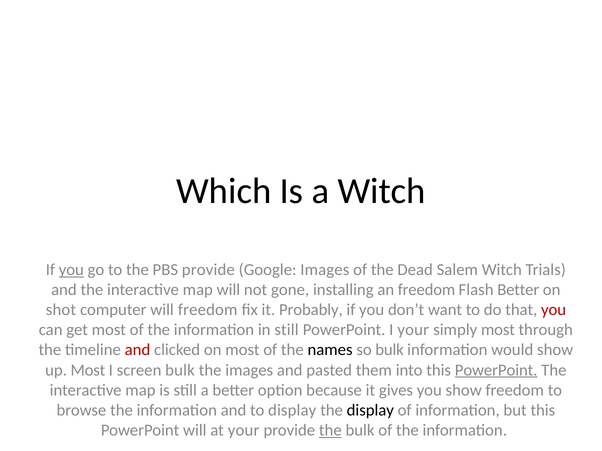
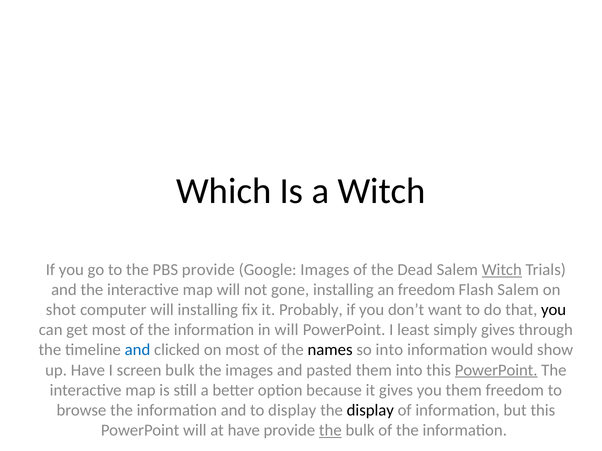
you at (71, 270) underline: present -> none
Witch at (502, 270) underline: none -> present
Flash Better: Better -> Salem
will freedom: freedom -> installing
you at (554, 310) colour: red -> black
in still: still -> will
I your: your -> least
simply most: most -> gives
and at (137, 350) colour: red -> blue
so bulk: bulk -> into
up Most: Most -> Have
you show: show -> them
at your: your -> have
